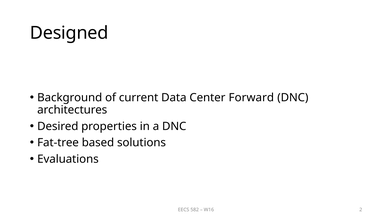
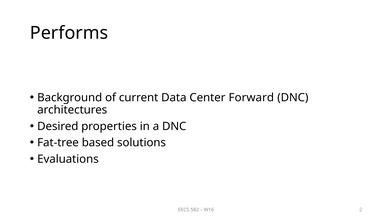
Designed: Designed -> Performs
